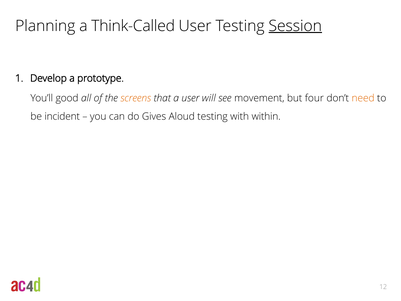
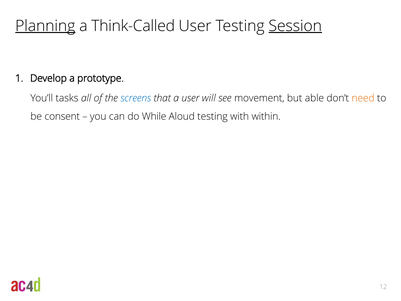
Planning underline: none -> present
good: good -> tasks
screens colour: orange -> blue
four: four -> able
incident: incident -> consent
Gives: Gives -> While
